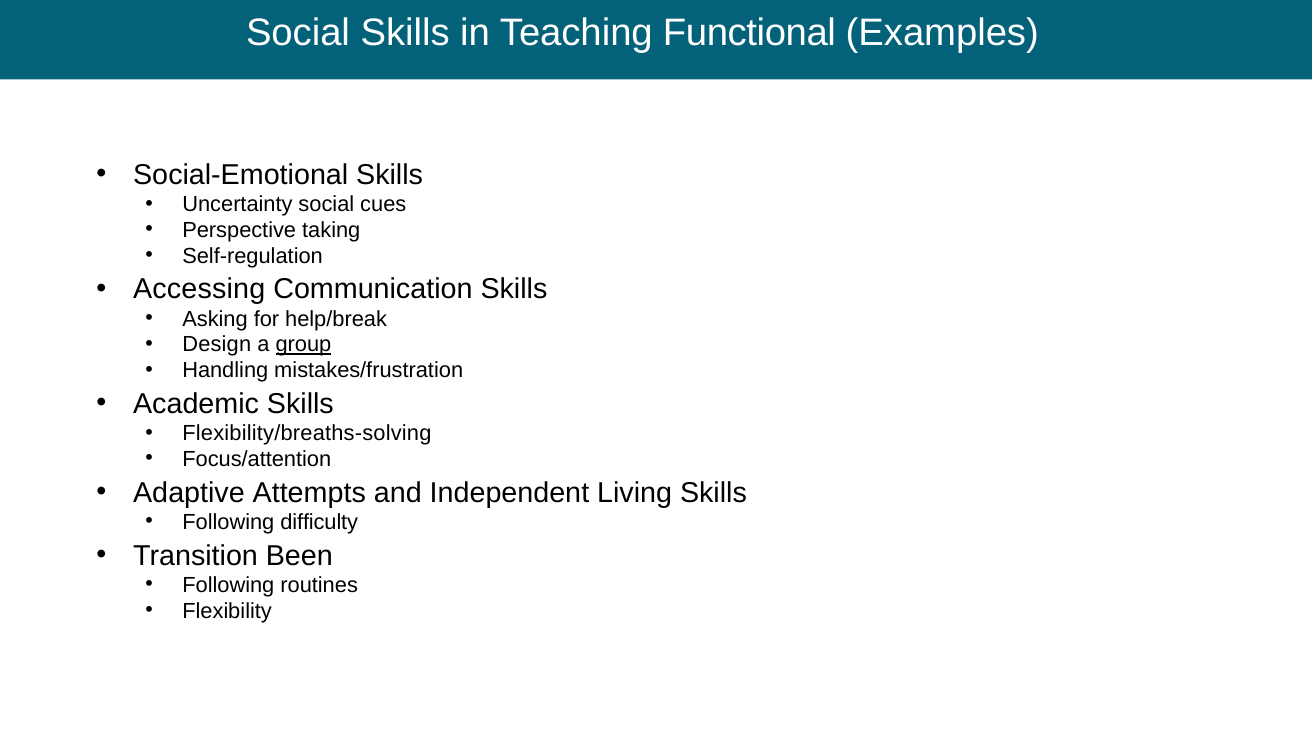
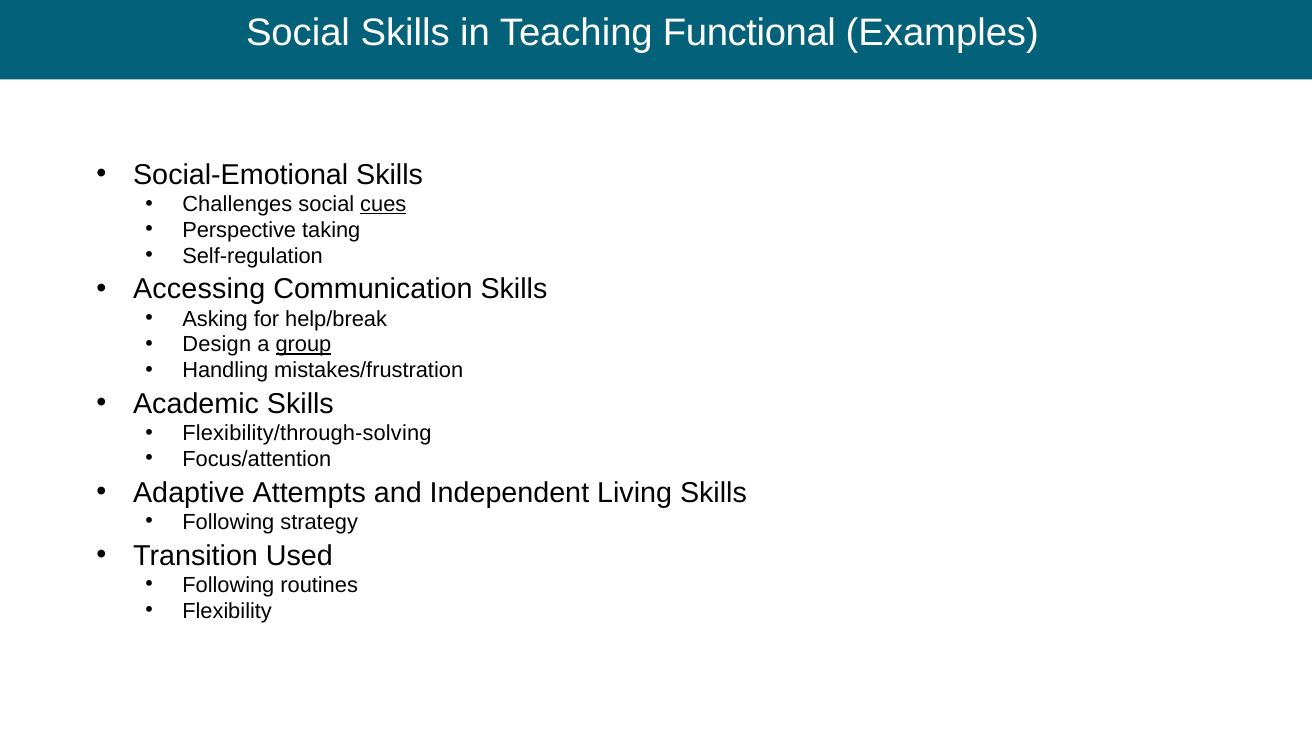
Uncertainty: Uncertainty -> Challenges
cues underline: none -> present
Flexibility/breaths-solving: Flexibility/breaths-solving -> Flexibility/through-solving
difficulty: difficulty -> strategy
Been: Been -> Used
